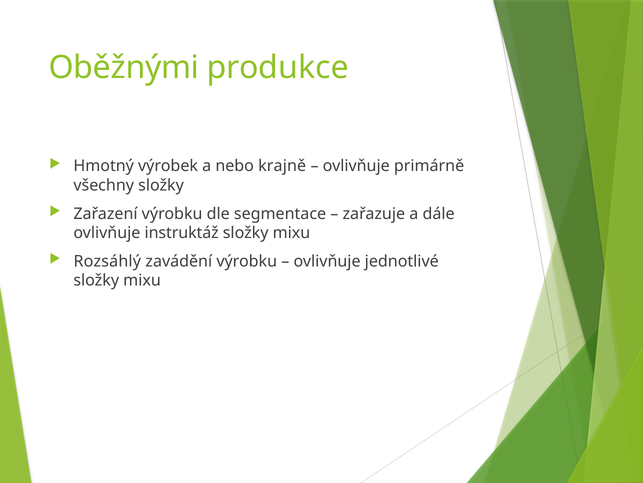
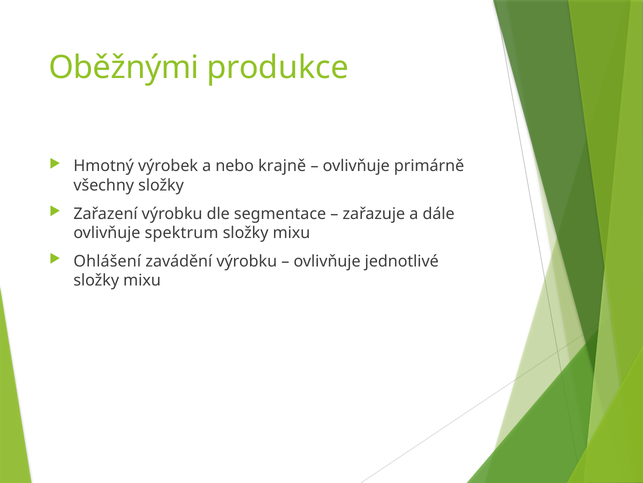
instruktáž: instruktáž -> spektrum
Rozsáhlý: Rozsáhlý -> Ohlášení
